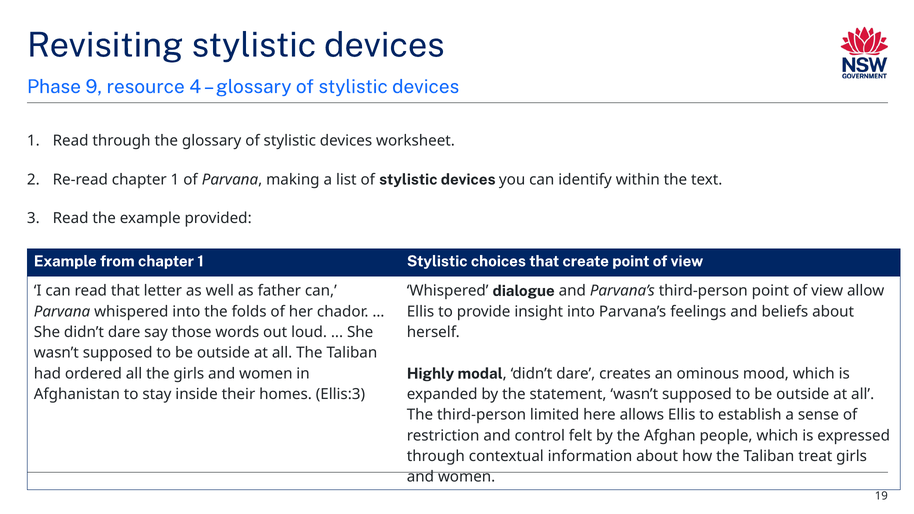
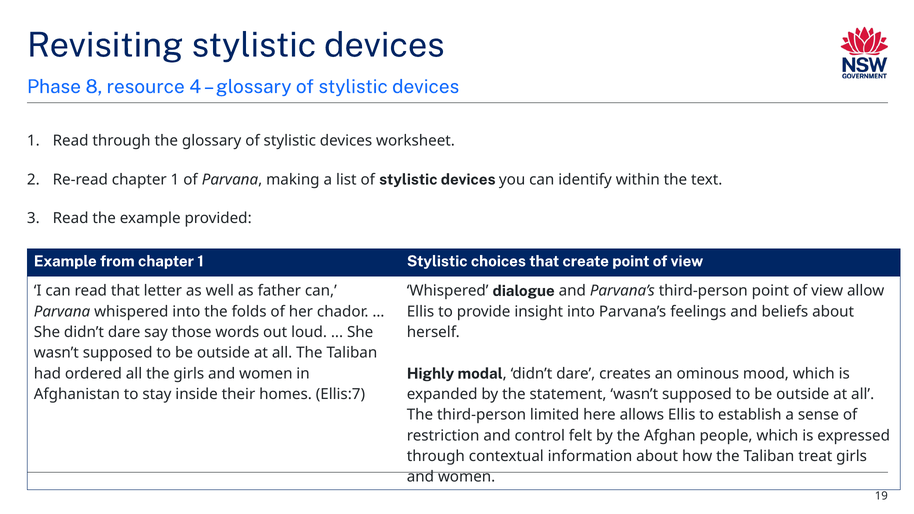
9: 9 -> 8
Ellis:3: Ellis:3 -> Ellis:7
